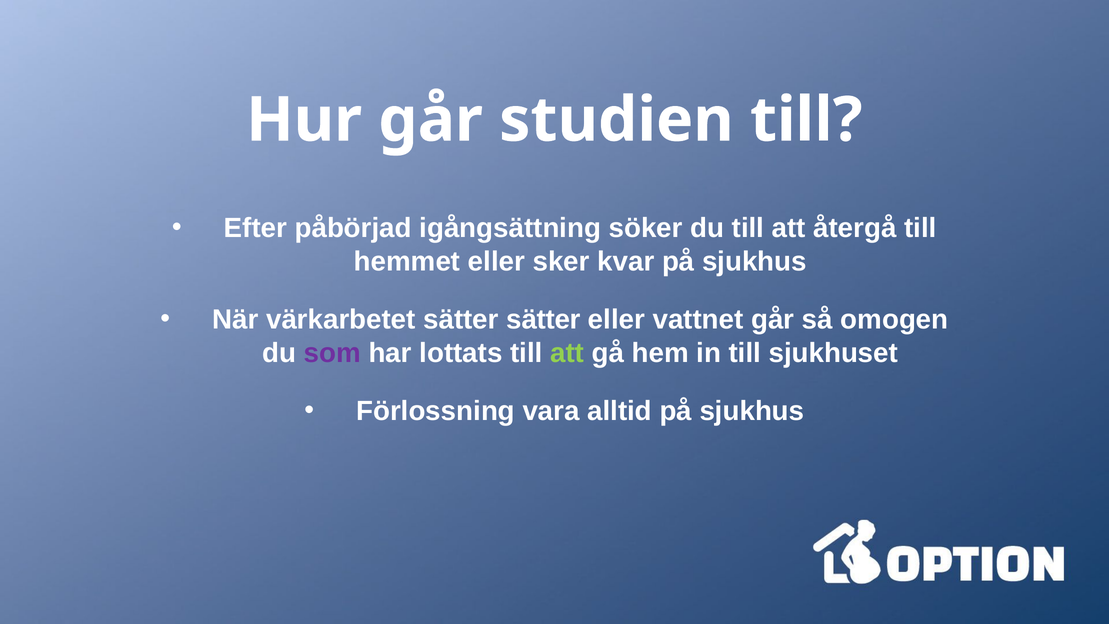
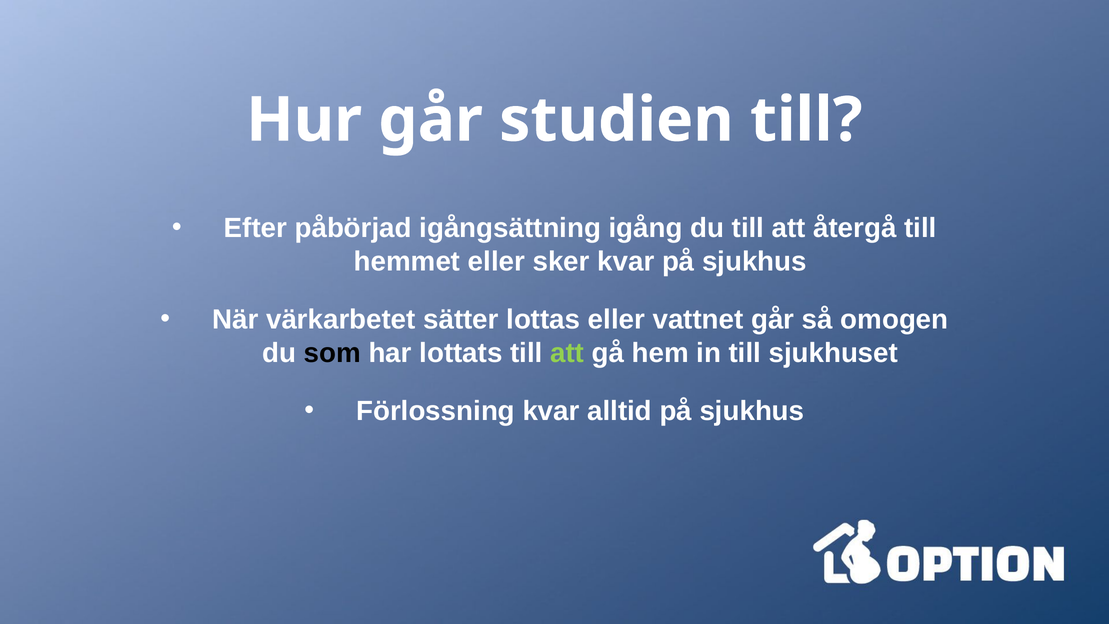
söker: söker -> igång
sätter sätter: sätter -> lottas
som colour: purple -> black
Förlossning vara: vara -> kvar
